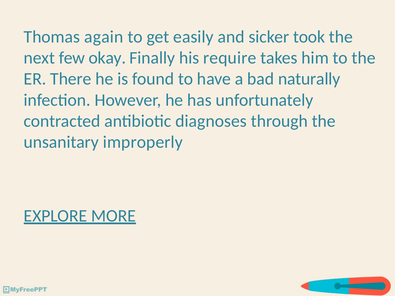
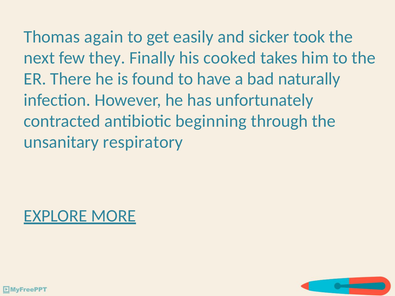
okay: okay -> they
require: require -> cooked
diagnoses: diagnoses -> beginning
improperly: improperly -> respiratory
